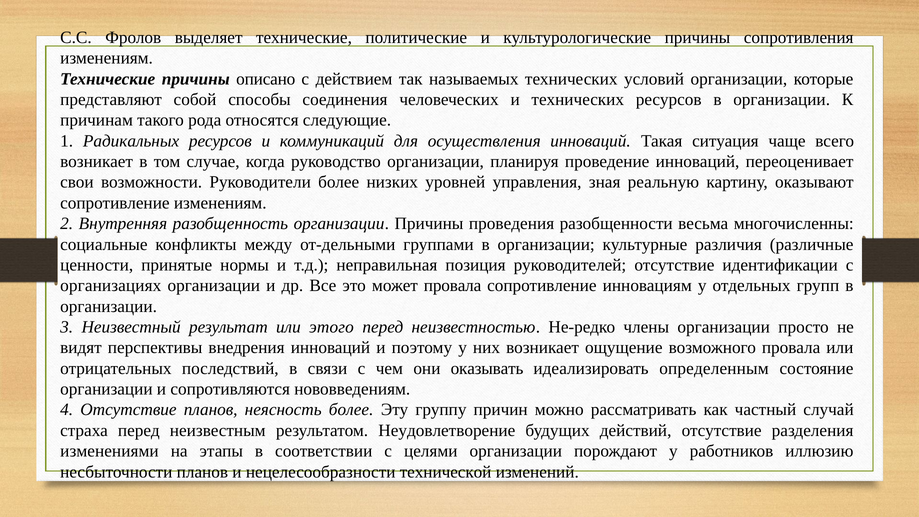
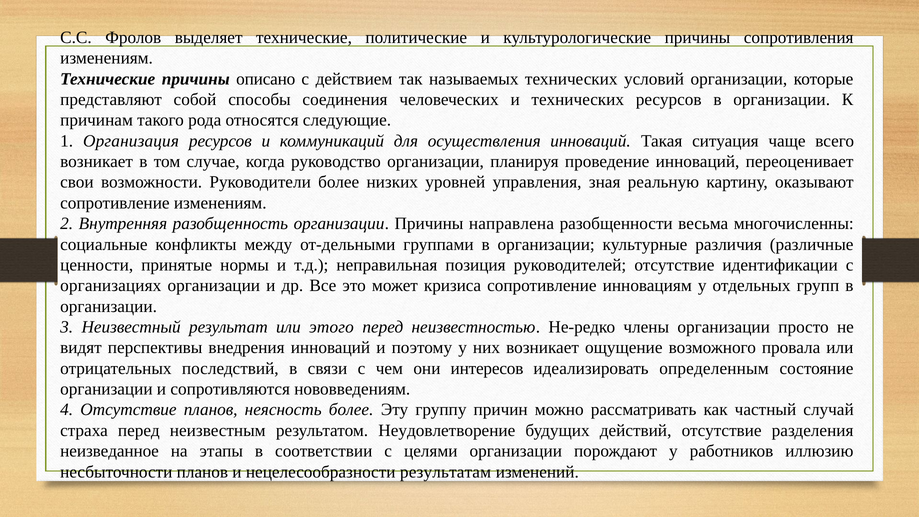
Радикальных: Радикальных -> Организация
проведения: проведения -> направлена
может провала: провала -> кризиса
оказывать: оказывать -> интересов
изменениями: изменениями -> неизведанное
технической: технической -> результатам
